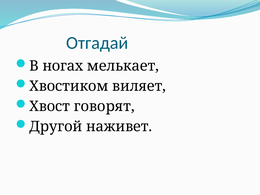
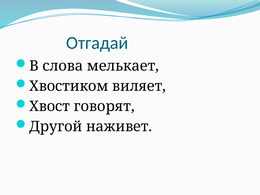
ногах: ногах -> слова
